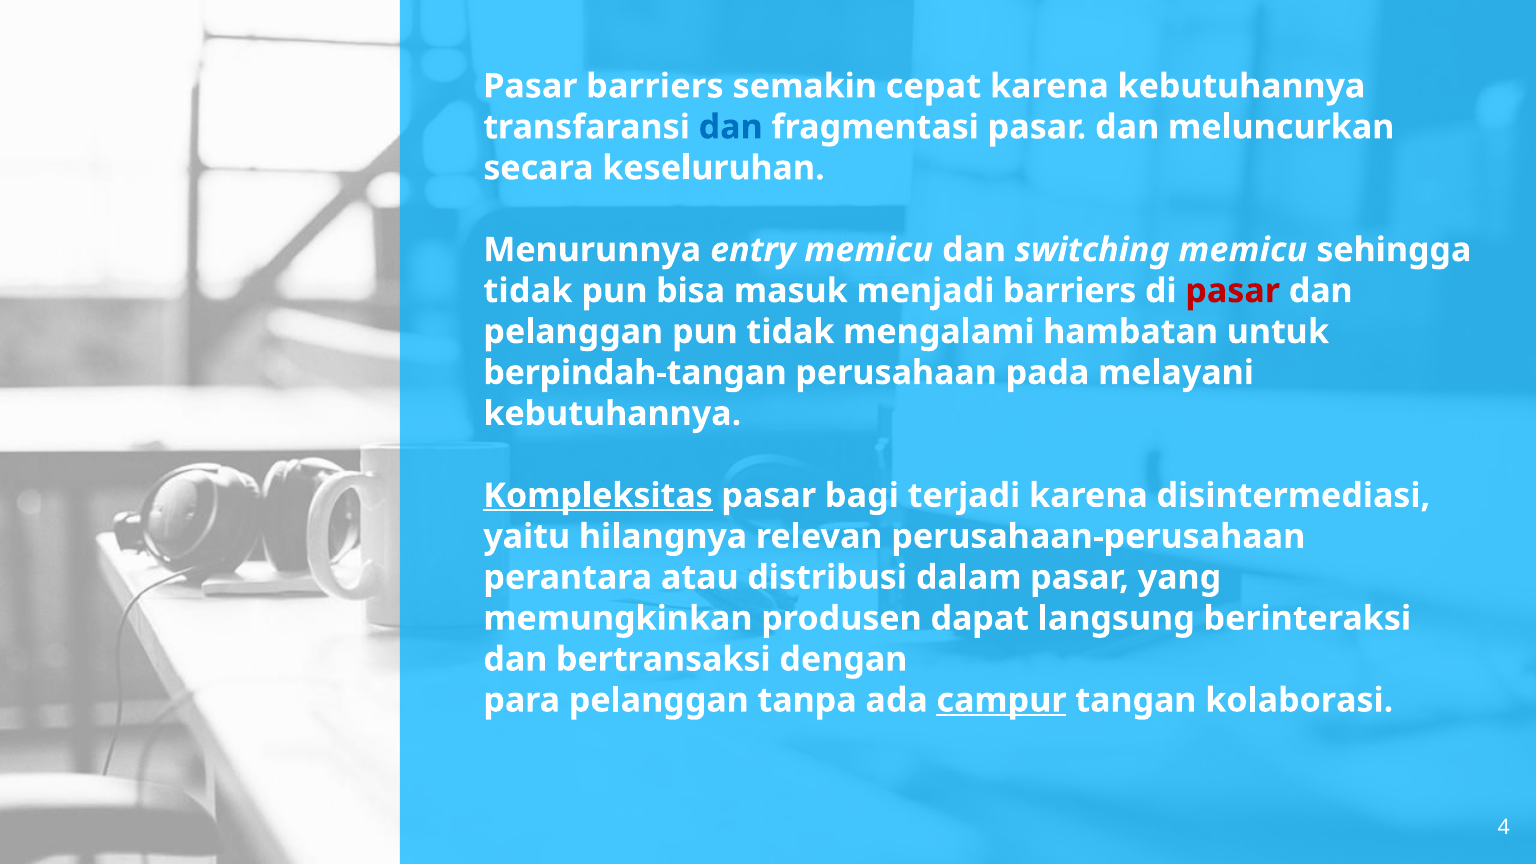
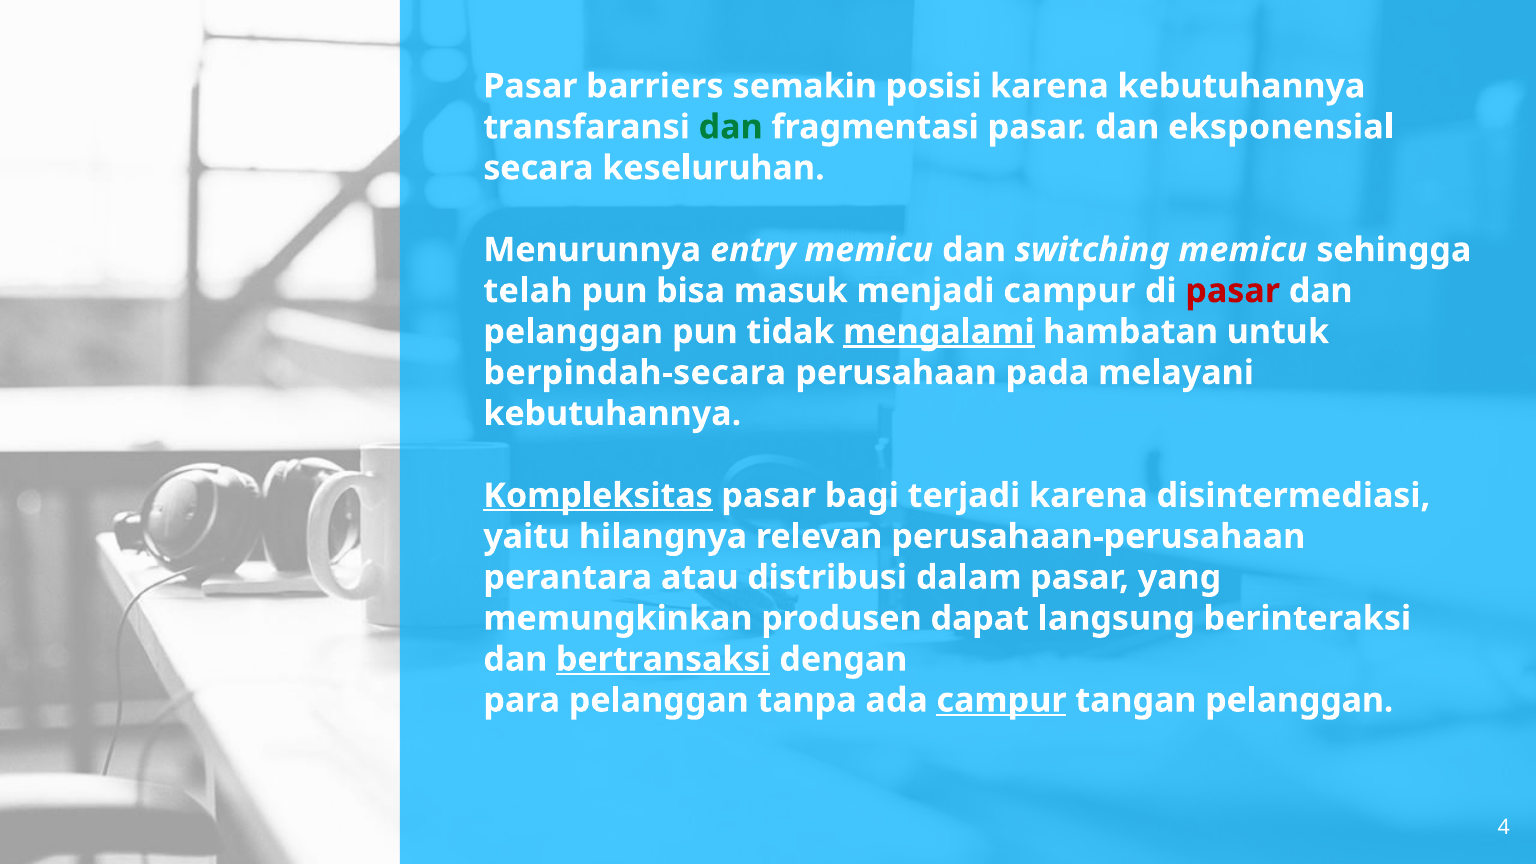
cepat: cepat -> posisi
dan at (731, 127) colour: blue -> green
meluncurkan: meluncurkan -> eksponensial
tidak at (528, 291): tidak -> telah
menjadi barriers: barriers -> campur
mengalami underline: none -> present
berpindah-tangan: berpindah-tangan -> berpindah-secara
bertransaksi underline: none -> present
tangan kolaborasi: kolaborasi -> pelanggan
